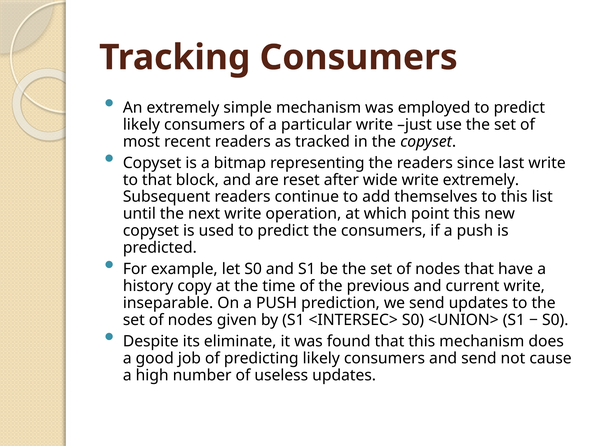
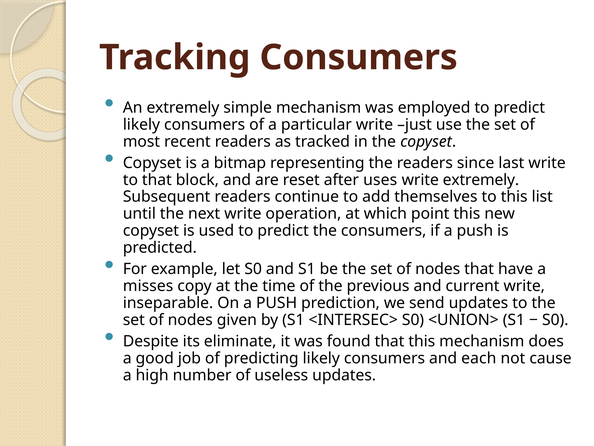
wide: wide -> uses
history: history -> misses
and send: send -> each
